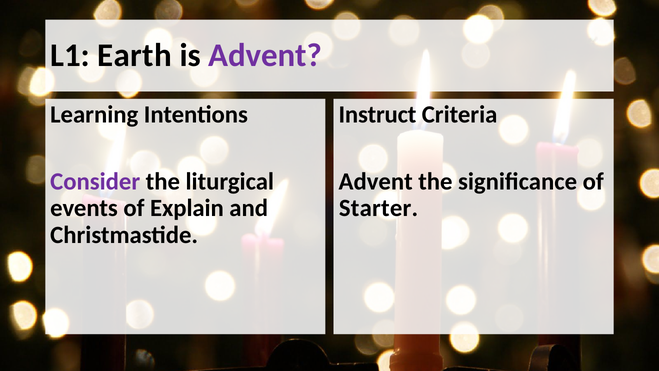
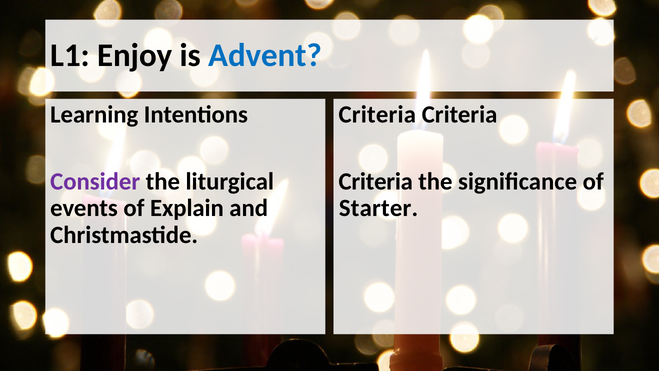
Earth: Earth -> Enjoy
Advent at (265, 55) colour: purple -> blue
Instruct at (377, 114): Instruct -> Criteria
Advent at (376, 181): Advent -> Criteria
